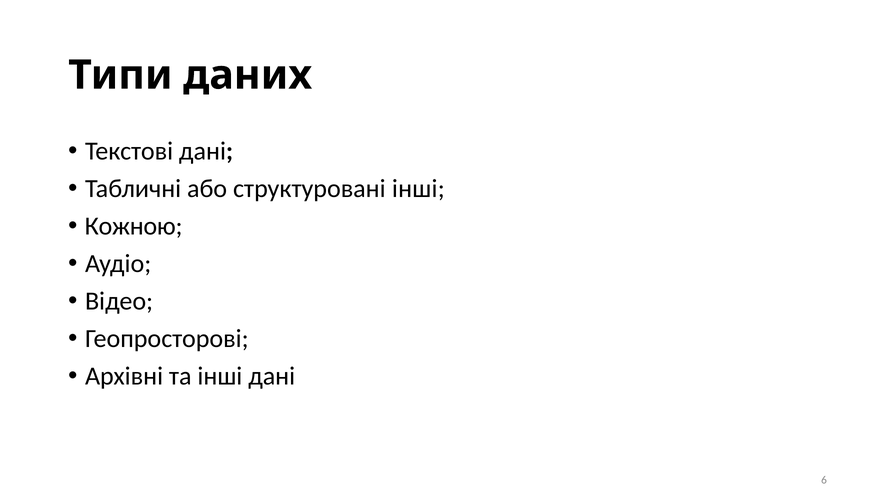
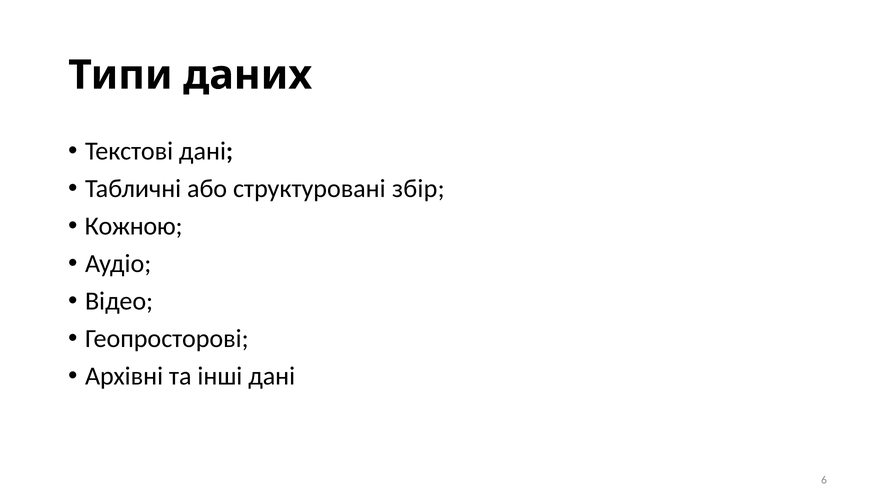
структуровані інші: інші -> збір
